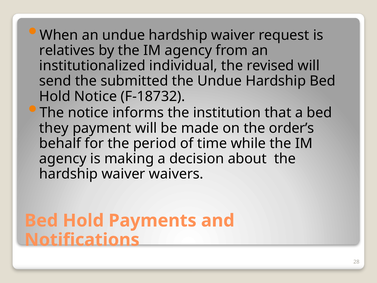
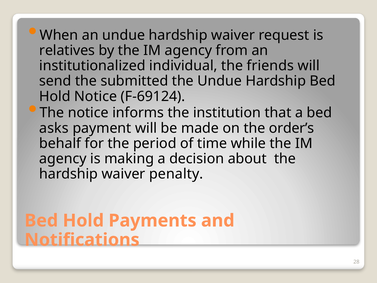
revised: revised -> friends
F-18732: F-18732 -> F-69124
they: they -> asks
waivers: waivers -> penalty
